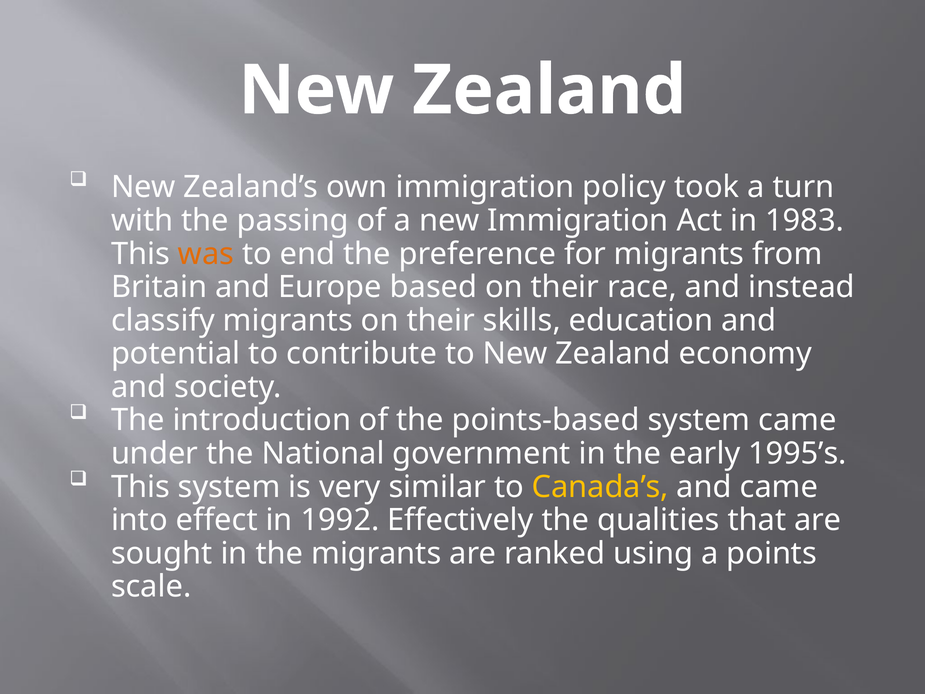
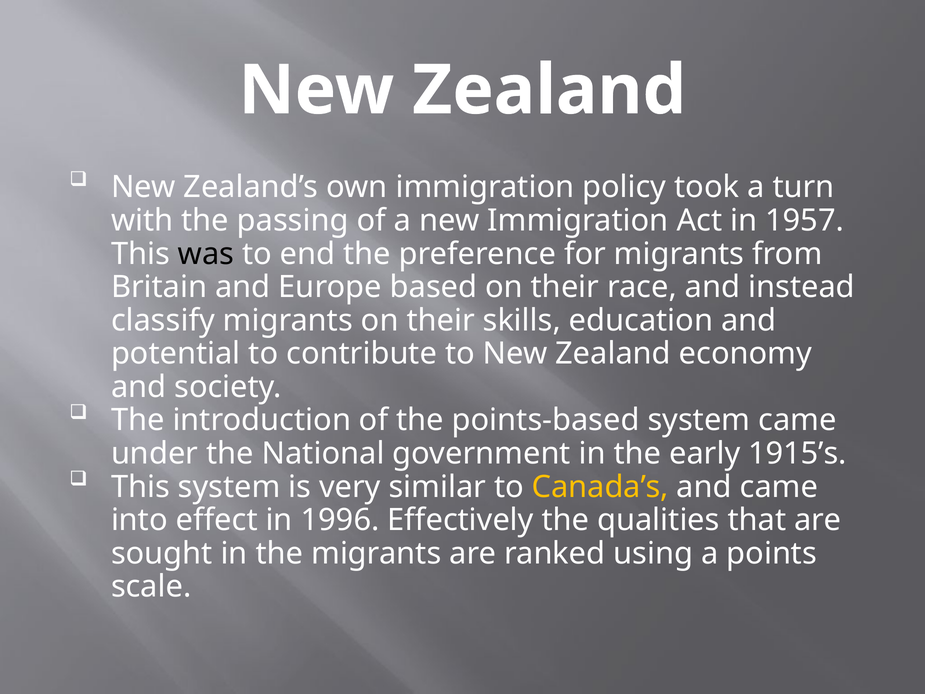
1983: 1983 -> 1957
was colour: orange -> black
1995’s: 1995’s -> 1915’s
1992: 1992 -> 1996
